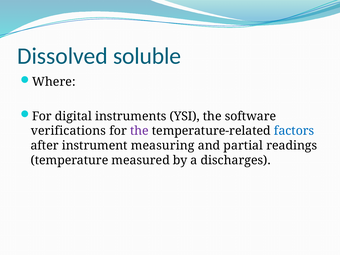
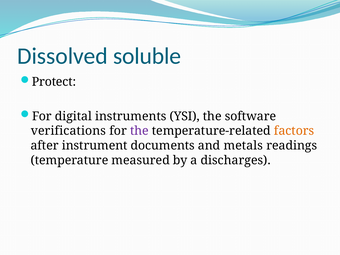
Where: Where -> Protect
factors colour: blue -> orange
measuring: measuring -> documents
partial: partial -> metals
